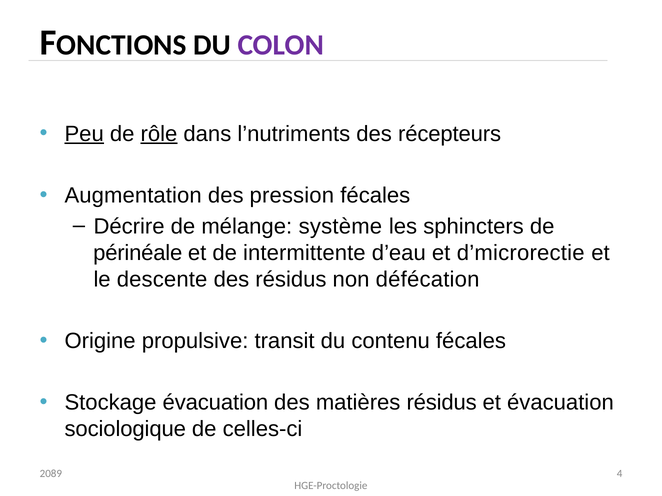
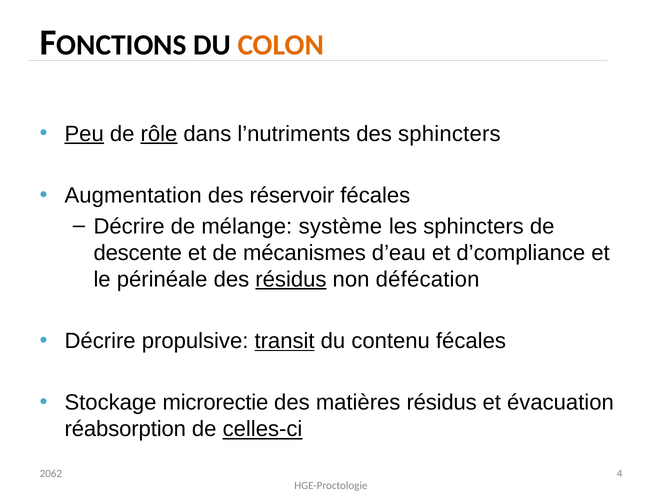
COLON colour: purple -> orange
des récepteurs: récepteurs -> sphincters
pression: pression -> réservoir
périnéale: périnéale -> descente
intermittente: intermittente -> mécanismes
d’microrectie: d’microrectie -> d’compliance
descente: descente -> périnéale
résidus at (291, 280) underline: none -> present
Origine at (100, 341): Origine -> Décrire
transit underline: none -> present
Stockage évacuation: évacuation -> microrectie
sociologique: sociologique -> réabsorption
celles-ci underline: none -> present
2089: 2089 -> 2062
